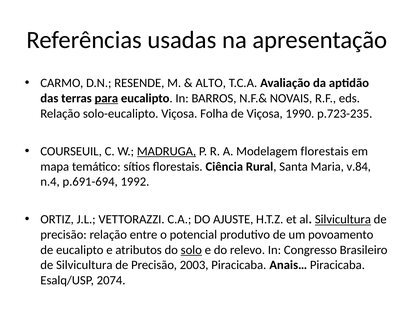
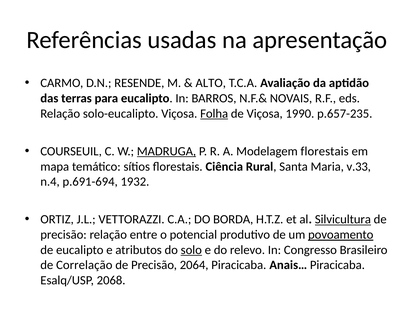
para underline: present -> none
Folha underline: none -> present
p.723-235: p.723-235 -> p.657-235
v.84: v.84 -> v.33
1992: 1992 -> 1932
AJUSTE: AJUSTE -> BORDA
povoamento underline: none -> present
de Silvicultura: Silvicultura -> Correlação
2003: 2003 -> 2064
2074: 2074 -> 2068
